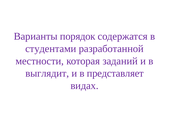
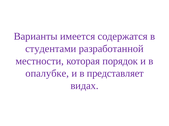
порядок: порядок -> имеется
заданий: заданий -> порядок
выглядит: выглядит -> опалубке
